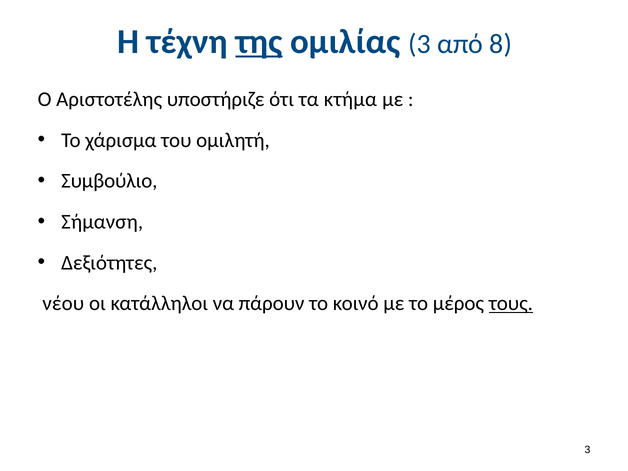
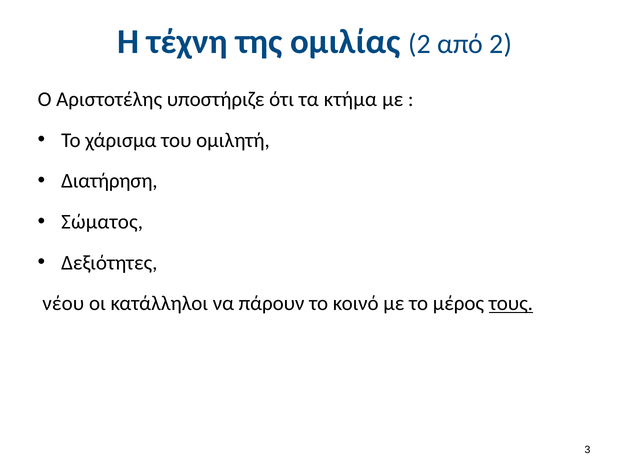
της underline: present -> none
ομιλίας 3: 3 -> 2
από 8: 8 -> 2
Συμβούλιο: Συμβούλιο -> Διατήρηση
Σήμανση: Σήμανση -> Σώματος
